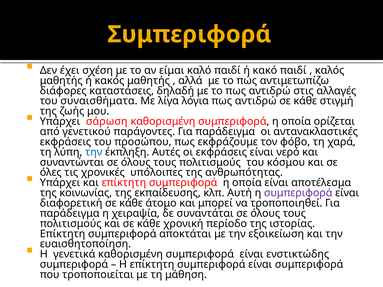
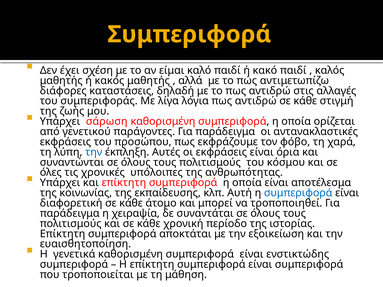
συναισθήματα: συναισθήματα -> συμπεριφοράς
νερό: νερό -> όρια
συμπεριφορά at (298, 193) colour: purple -> blue
